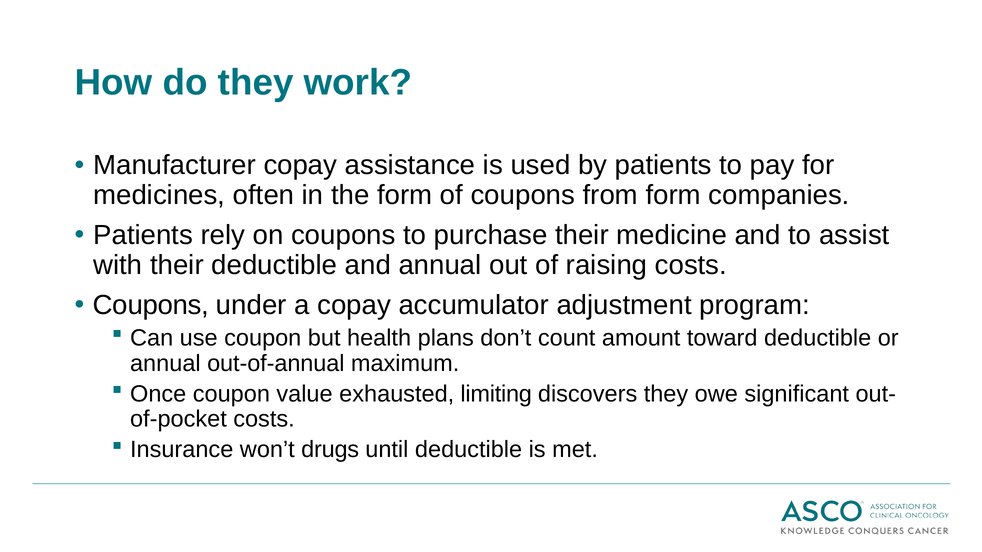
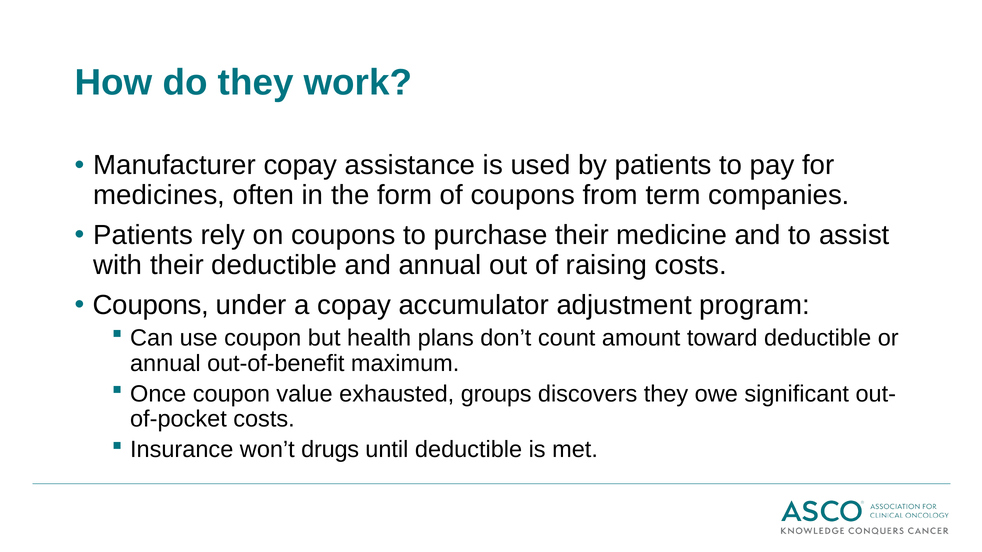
from form: form -> term
out-of-annual: out-of-annual -> out-of-benefit
limiting: limiting -> groups
